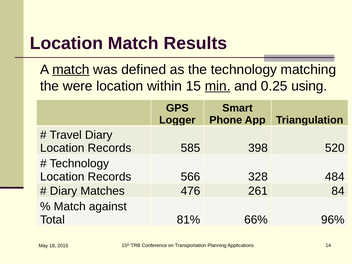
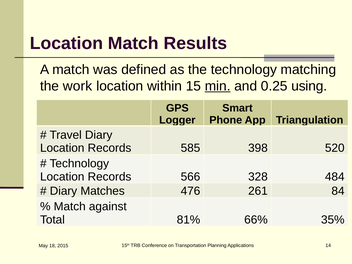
match at (71, 70) underline: present -> none
were: were -> work
96%: 96% -> 35%
